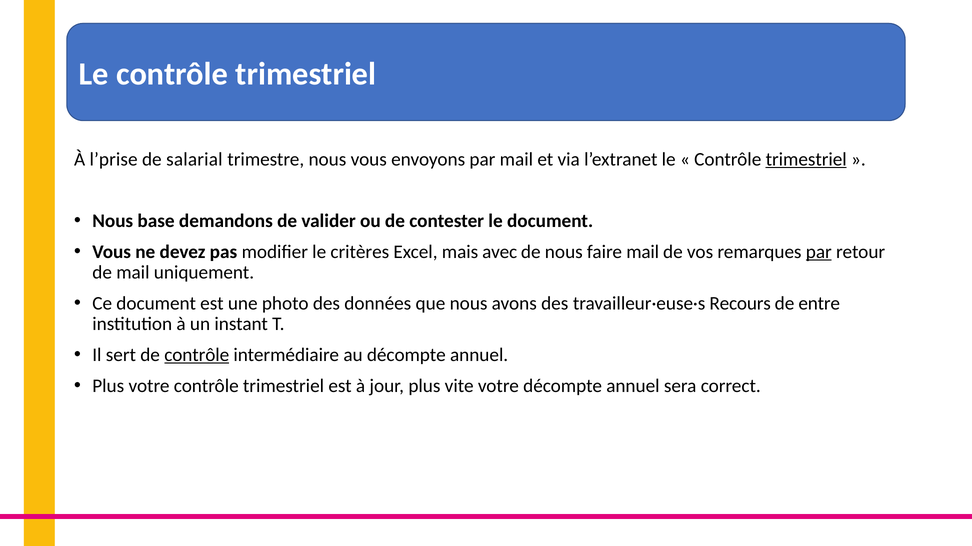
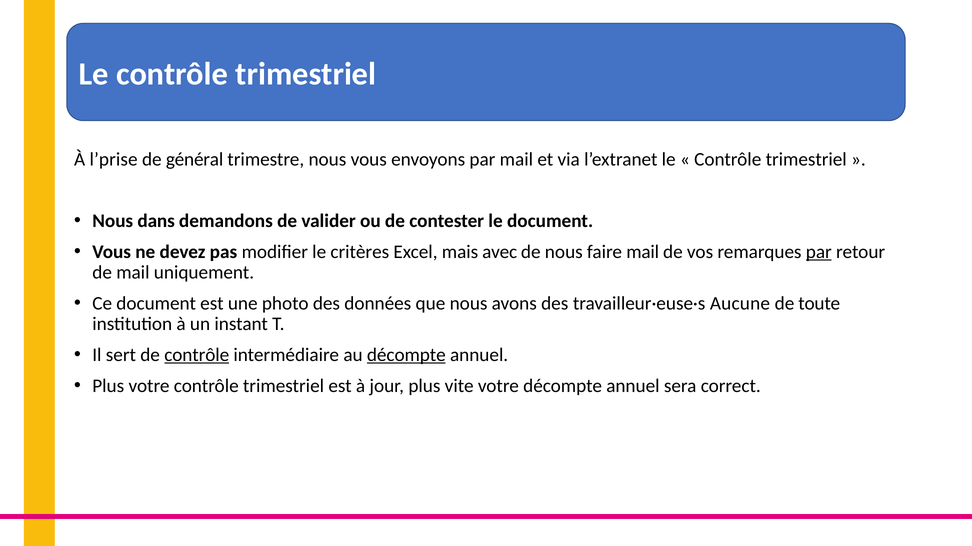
salarial: salarial -> général
trimestriel at (806, 159) underline: present -> none
base: base -> dans
Recours: Recours -> Aucune
entre: entre -> toute
décompte at (406, 355) underline: none -> present
